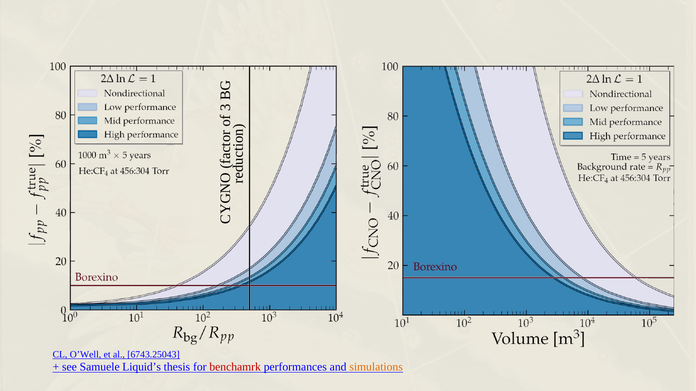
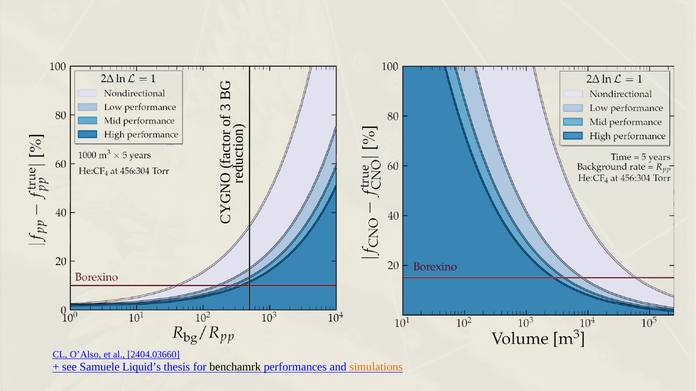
O’Well: O’Well -> O’Also
6743.25043: 6743.25043 -> 2404.03660
benchamrk colour: red -> black
